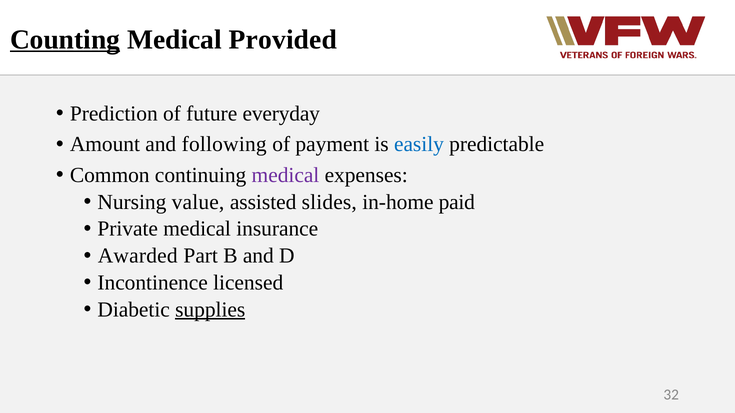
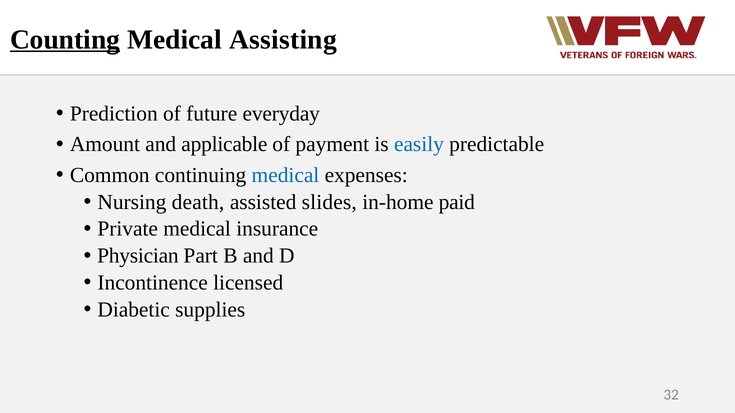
Provided: Provided -> Assisting
following: following -> applicable
medical at (285, 175) colour: purple -> blue
value: value -> death
Awarded: Awarded -> Physician
supplies underline: present -> none
